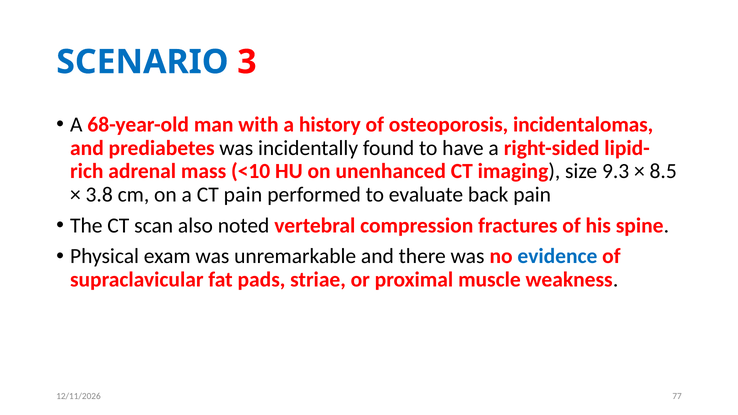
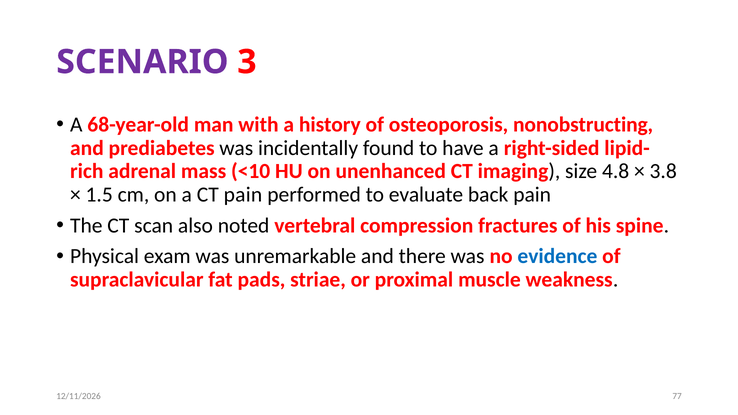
SCENARIO colour: blue -> purple
incidentalomas: incidentalomas -> nonobstructing
9.3: 9.3 -> 4.8
8.5: 8.5 -> 3.8
3.8: 3.8 -> 1.5
